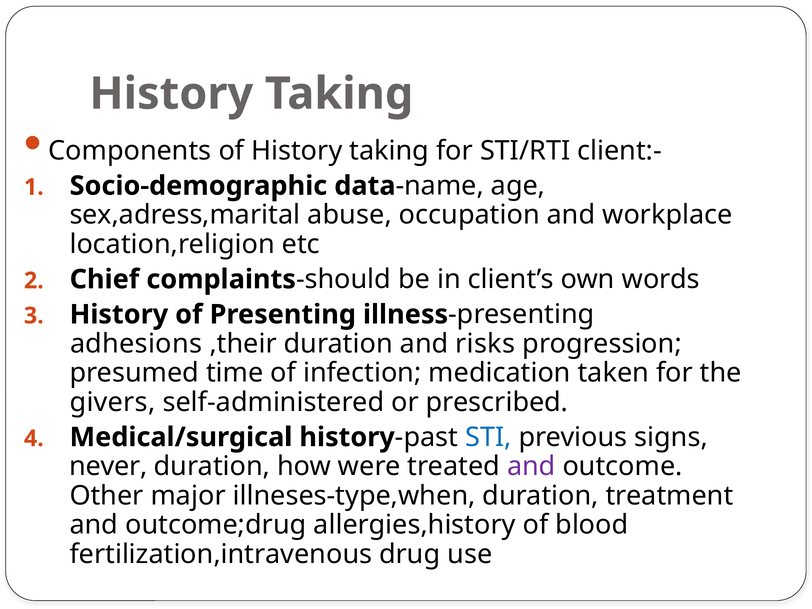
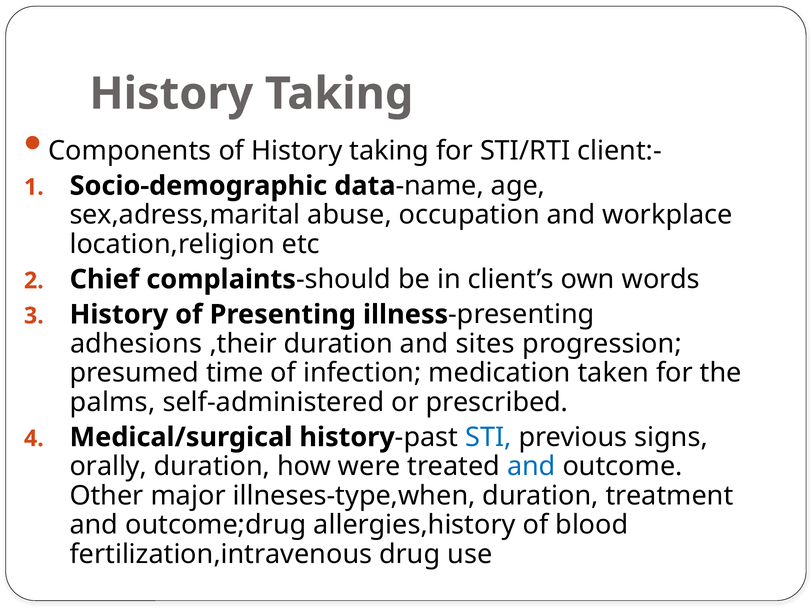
risks: risks -> sites
givers: givers -> palms
never: never -> orally
and at (531, 466) colour: purple -> blue
